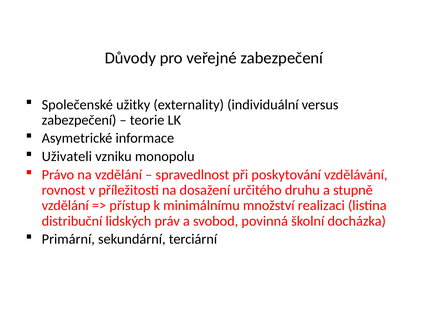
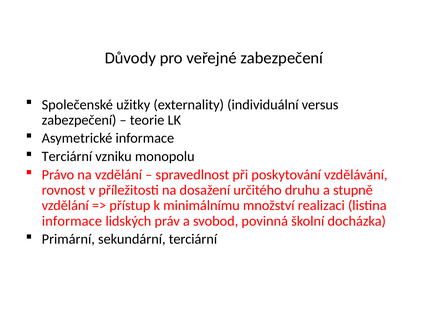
Uživateli at (67, 157): Uživateli -> Terciární
distribuční at (72, 221): distribuční -> informace
